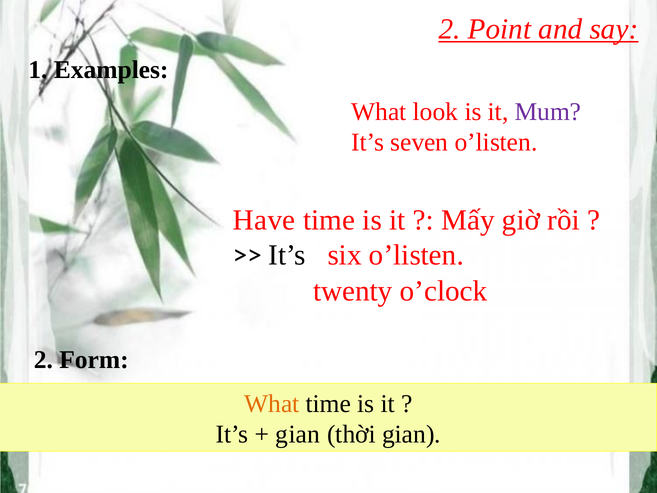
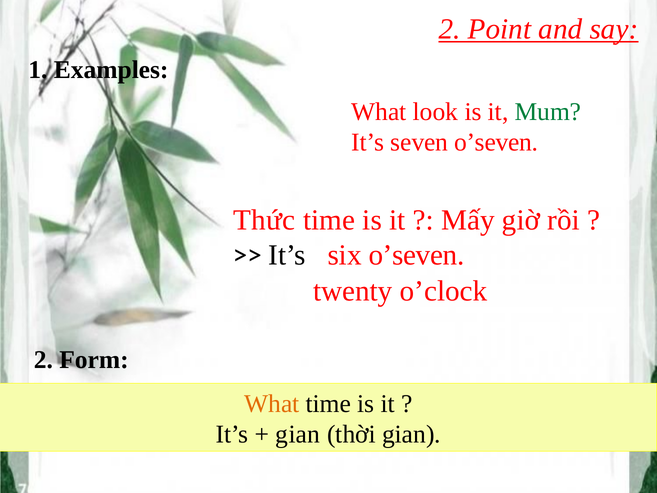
Mum colour: purple -> green
seven o’listen: o’listen -> o’seven
Have: Have -> Thức
six o’listen: o’listen -> o’seven
